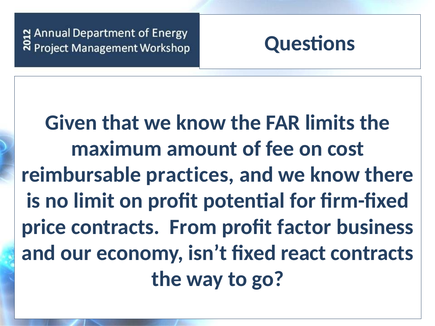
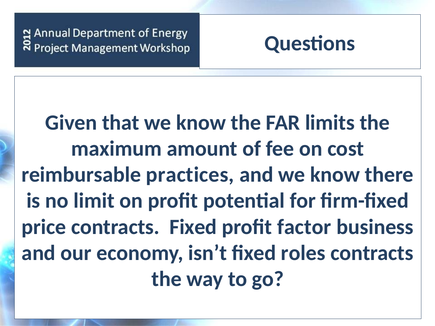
contracts From: From -> Fixed
react: react -> roles
